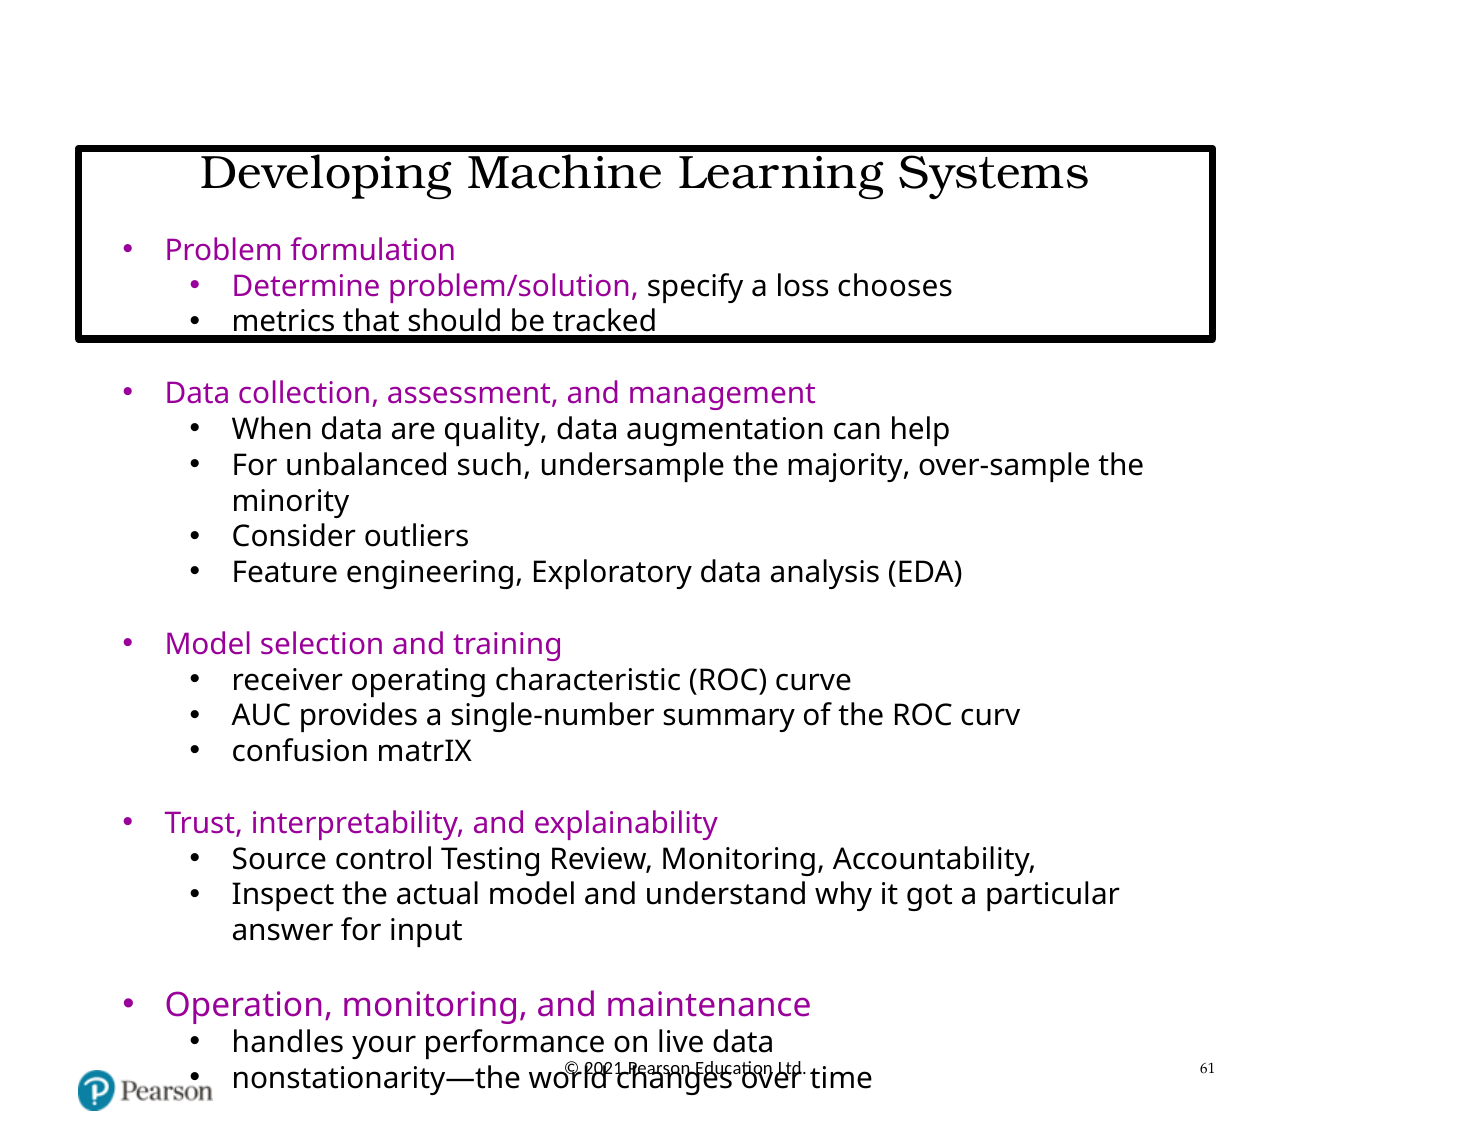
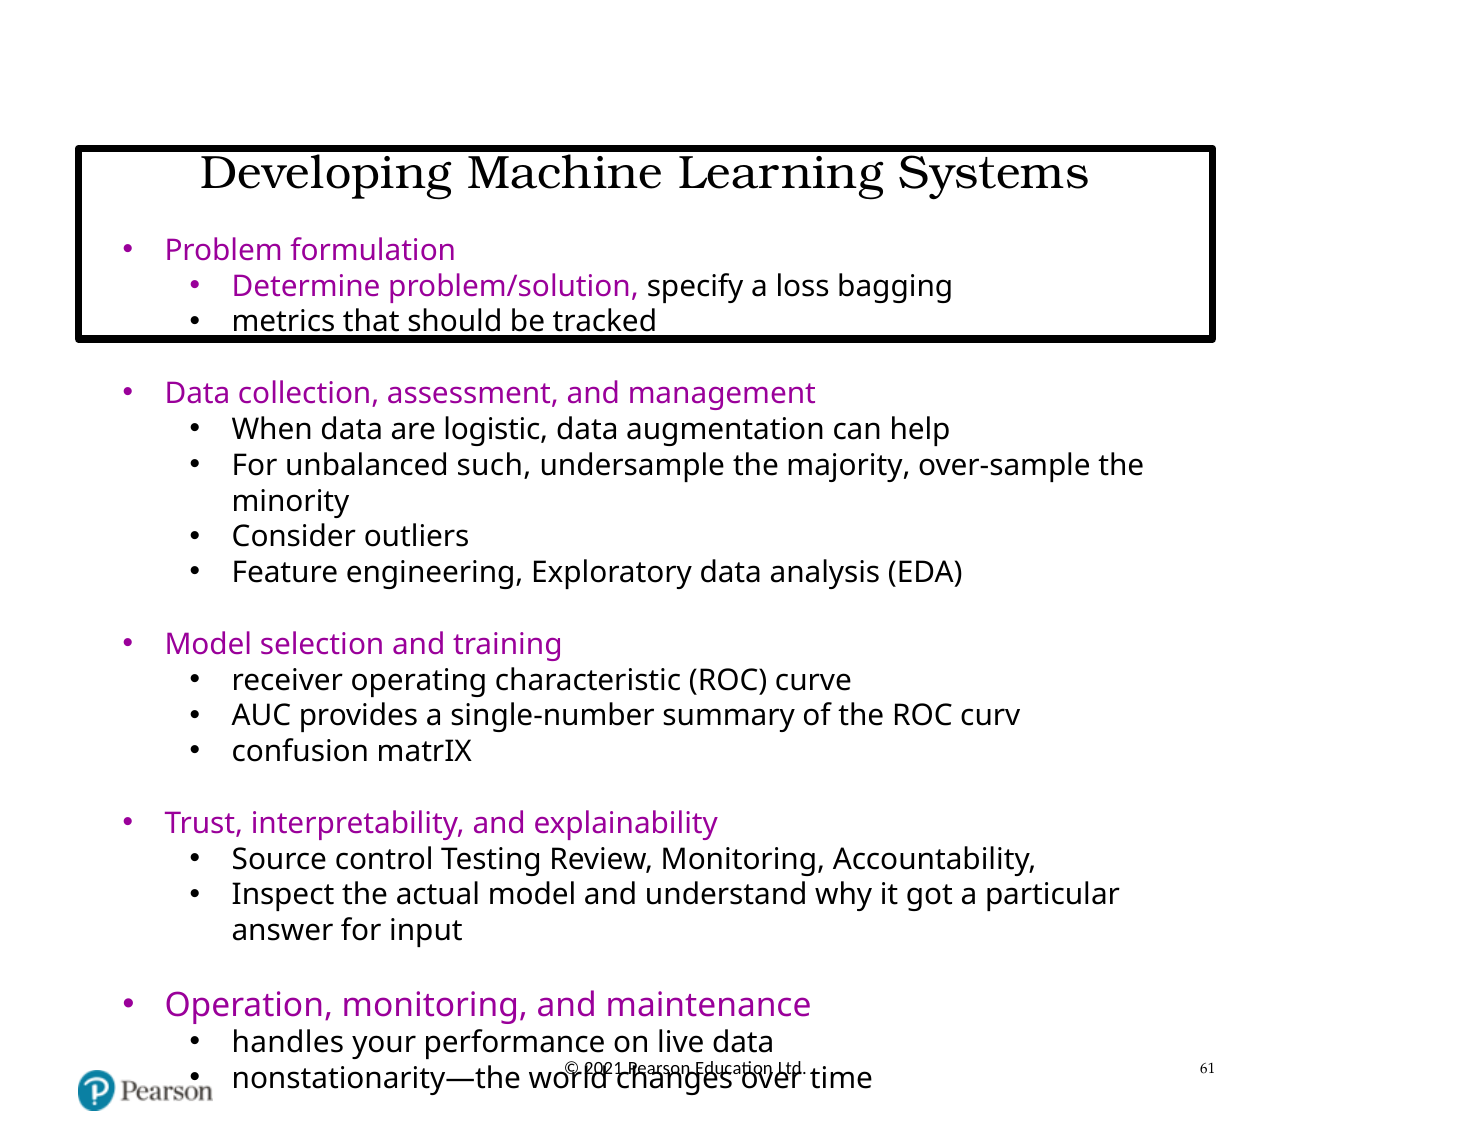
chooses: chooses -> bagging
quality: quality -> logistic
